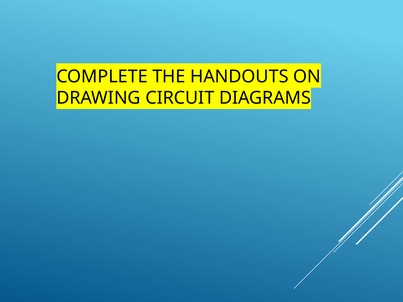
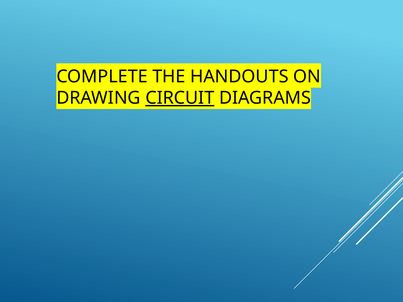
CIRCUIT underline: none -> present
